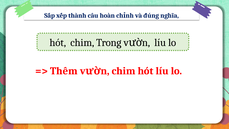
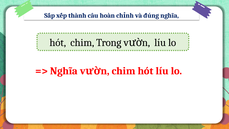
Thêm at (64, 71): Thêm -> Nghĩa
